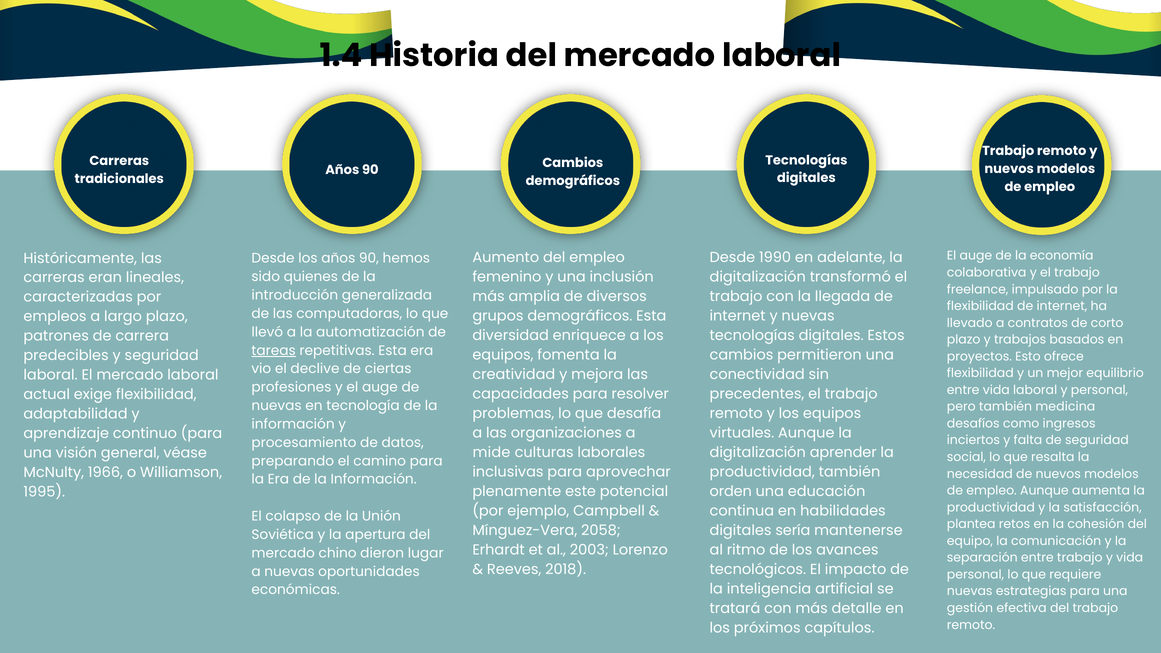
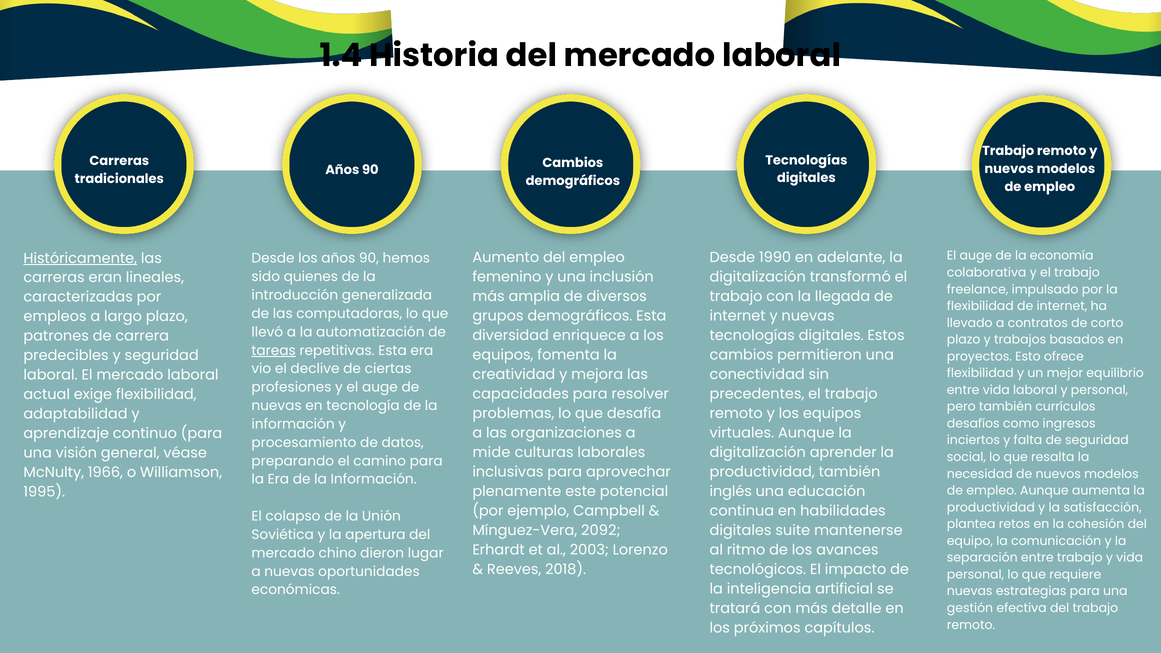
Históricamente underline: none -> present
medicina: medicina -> currículos
orden: orden -> inglés
2058: 2058 -> 2092
sería: sería -> suite
